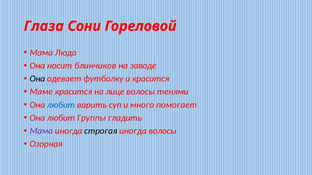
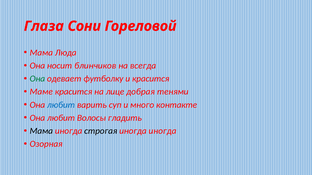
заводе: заводе -> всегда
Она at (37, 79) colour: black -> green
лице волосы: волосы -> добрая
помогает: помогает -> контакте
Группы: Группы -> Волосы
Мама at (41, 131) colour: purple -> black
иногда волосы: волосы -> иногда
